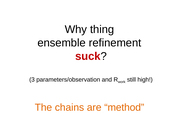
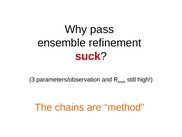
thing: thing -> pass
